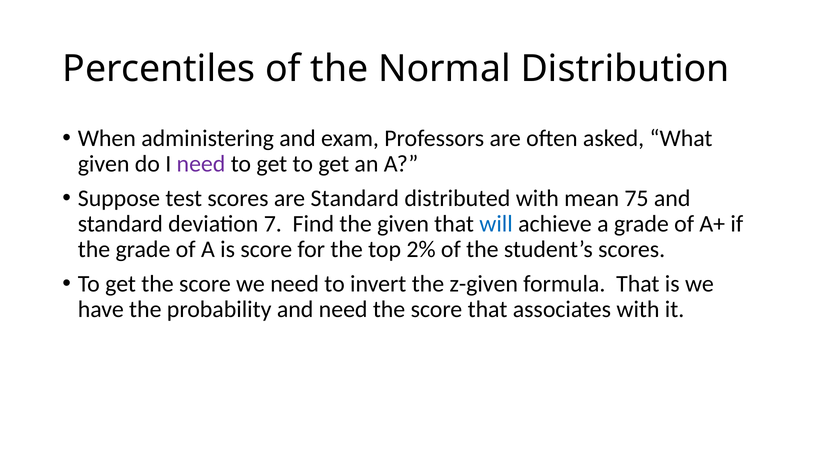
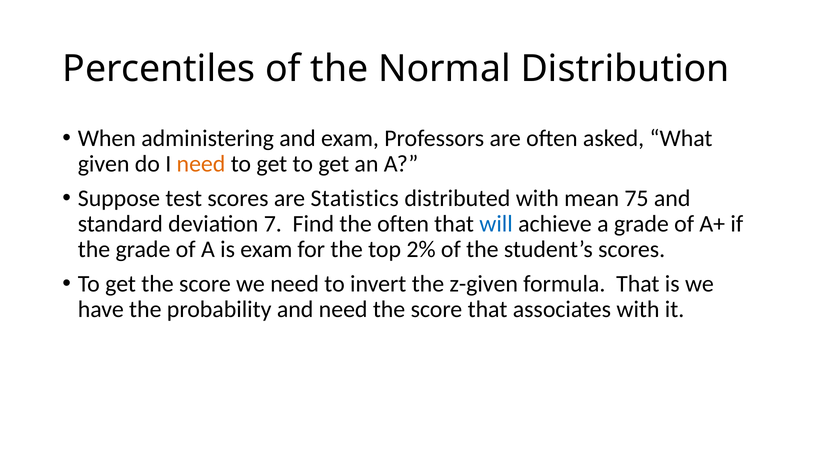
need at (201, 164) colour: purple -> orange
are Standard: Standard -> Statistics
the given: given -> often
is score: score -> exam
